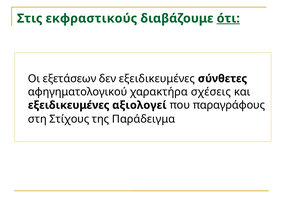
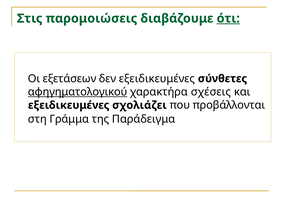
εκφραστικούς: εκφραστικούς -> παρομοιώσεις
αφηγηματολογικού underline: none -> present
αξιολογεί: αξιολογεί -> σχολιάζει
παραγράφους: παραγράφους -> προβάλλονται
Στίχους: Στίχους -> Γράμμα
